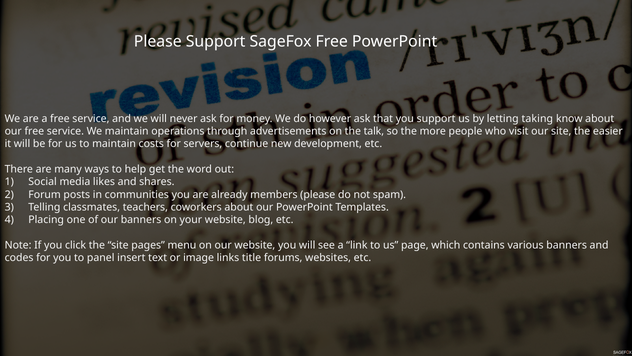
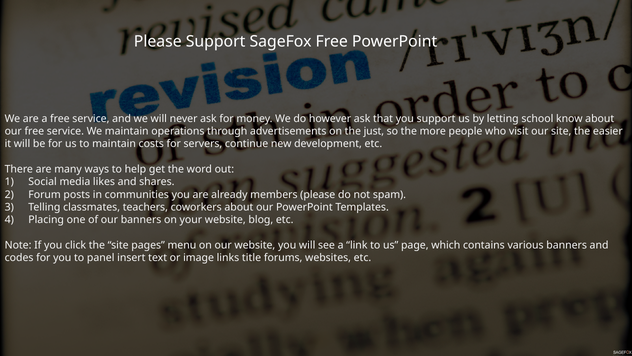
taking: taking -> school
talk: talk -> just
